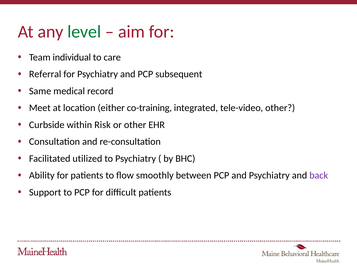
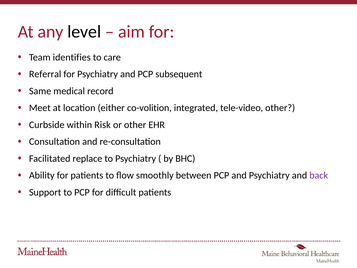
level colour: green -> black
individual: individual -> identifies
co-training: co-training -> co-volition
utilized: utilized -> replace
